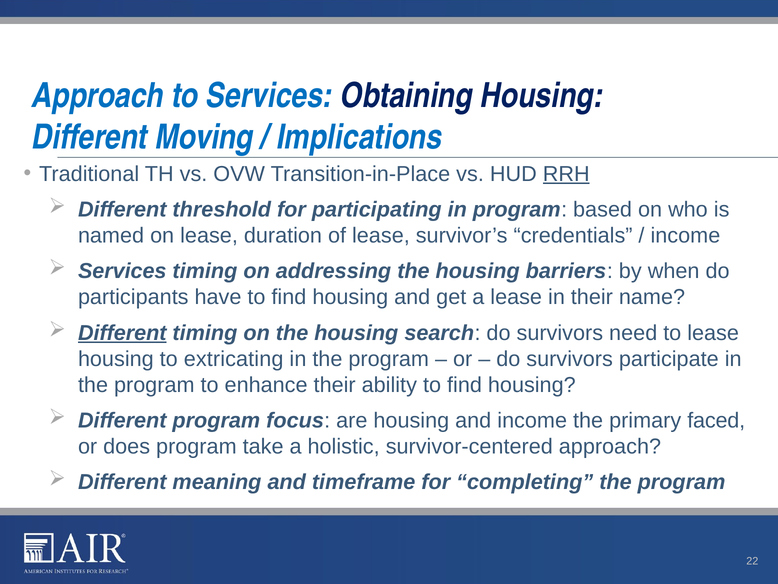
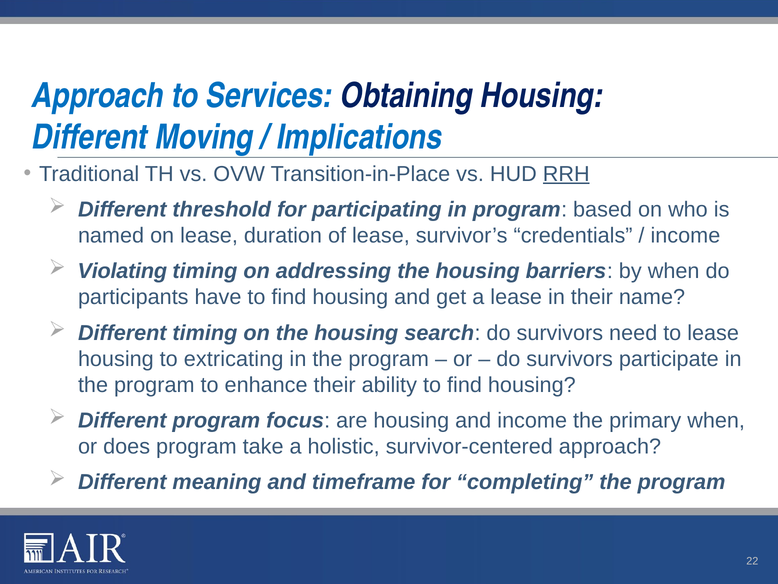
Services at (122, 271): Services -> Violating
Different at (122, 333) underline: present -> none
primary faced: faced -> when
